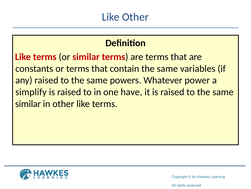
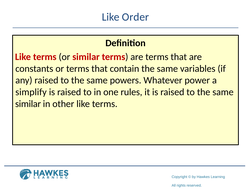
Like Other: Other -> Order
have: have -> rules
